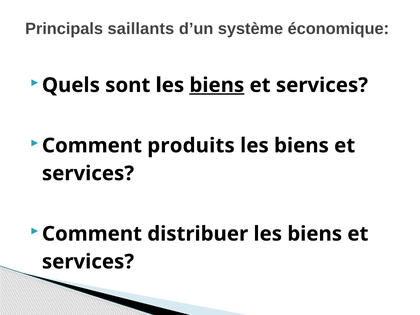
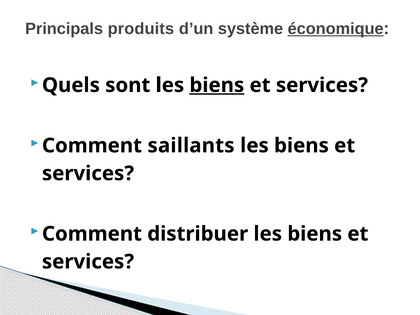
saillants: saillants -> produits
économique underline: none -> present
produits: produits -> saillants
